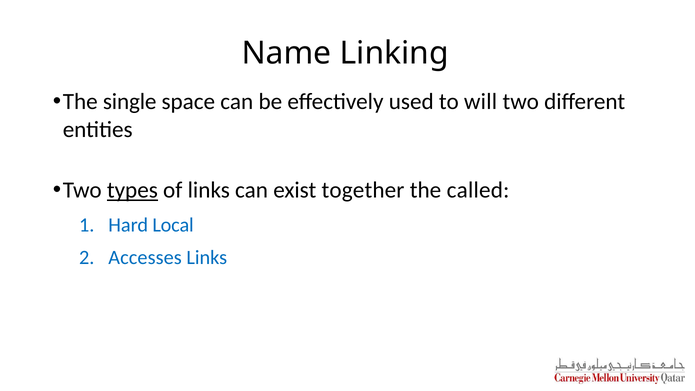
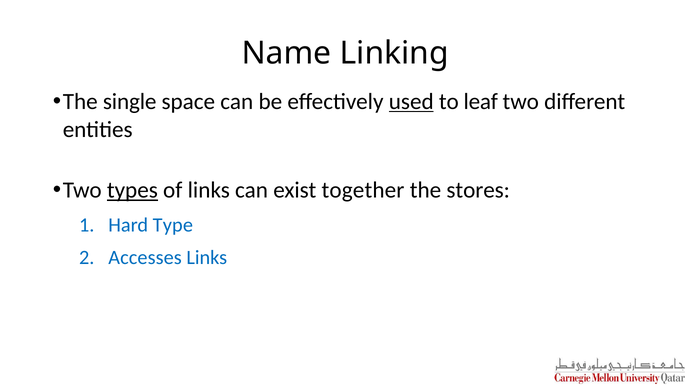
used underline: none -> present
will: will -> leaf
called: called -> stores
Local: Local -> Type
